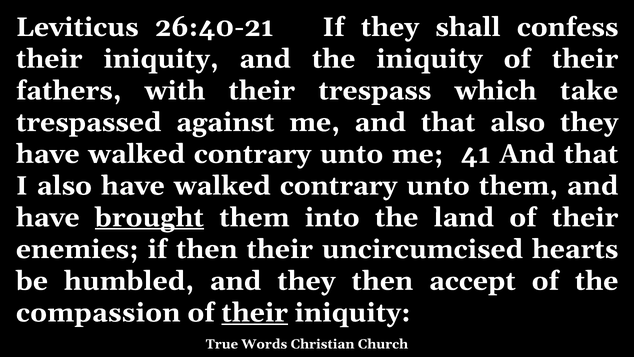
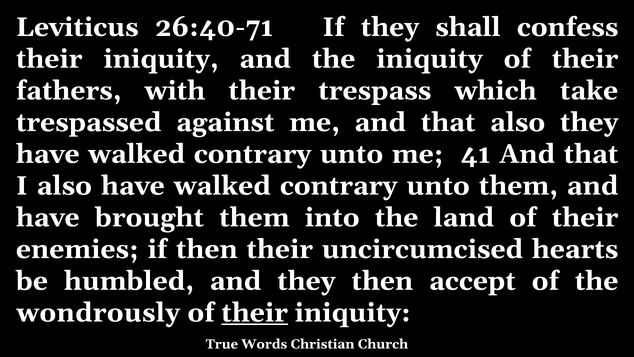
26:40-21: 26:40-21 -> 26:40-71
brought underline: present -> none
compassion: compassion -> wondrously
